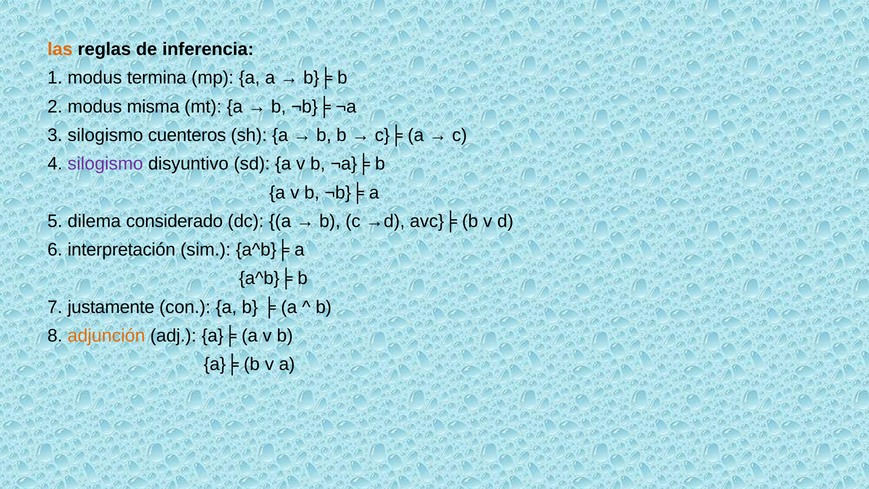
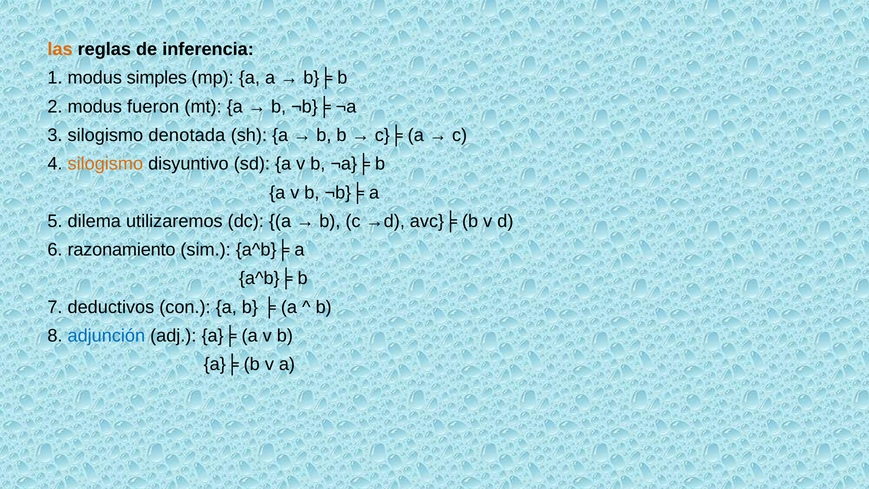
termina: termina -> simples
misma: misma -> fueron
cuenteros: cuenteros -> denotada
silogismo at (105, 164) colour: purple -> orange
considerado: considerado -> utilizaremos
interpretación: interpretación -> razonamiento
justamente: justamente -> deductivos
adjunción colour: orange -> blue
